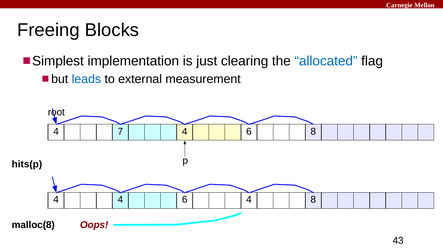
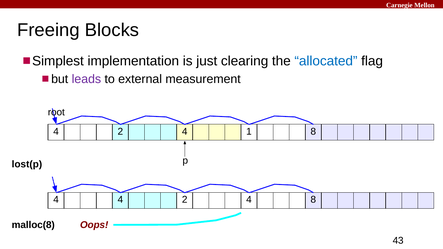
leads colour: blue -> purple
7 at (120, 132): 7 -> 2
6 at (249, 132): 6 -> 1
hits(p: hits(p -> lost(p
4 4 6: 6 -> 2
